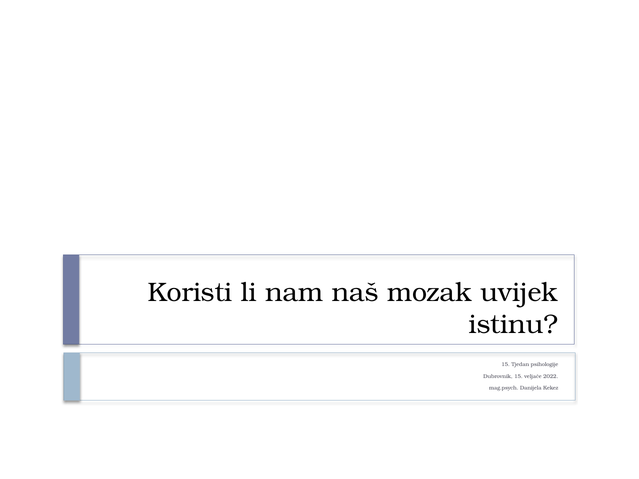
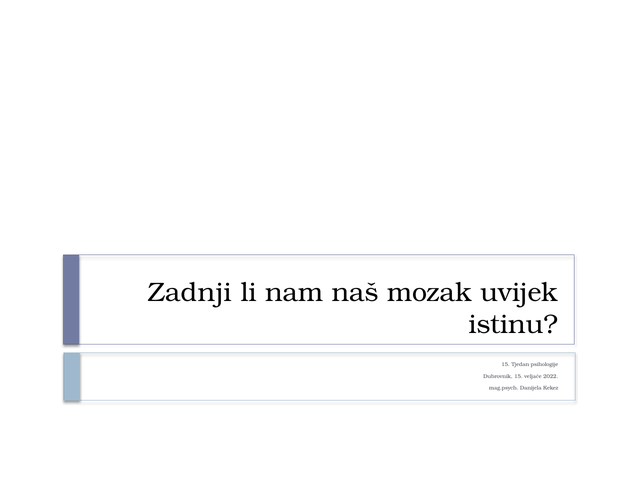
Koristi: Koristi -> Zadnji
